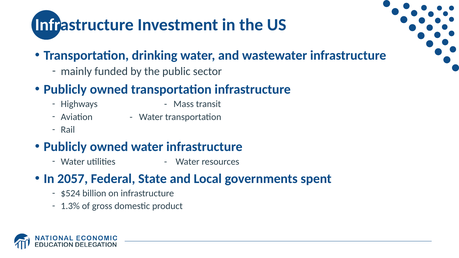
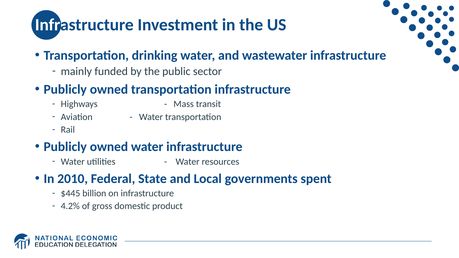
2057: 2057 -> 2010
$524: $524 -> $445
1.3%: 1.3% -> 4.2%
